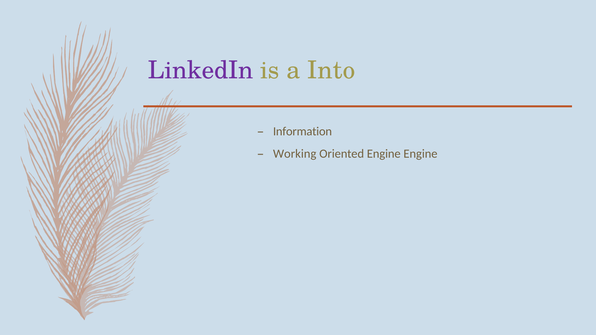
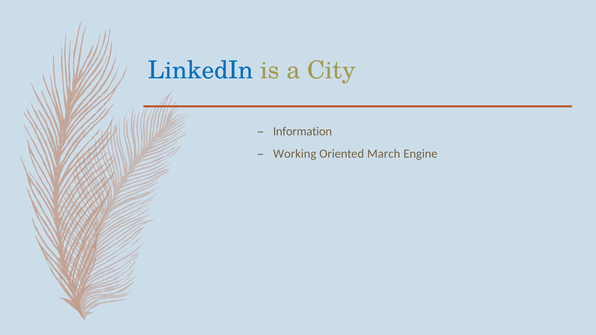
LinkedIn colour: purple -> blue
Into: Into -> City
Oriented Engine: Engine -> March
